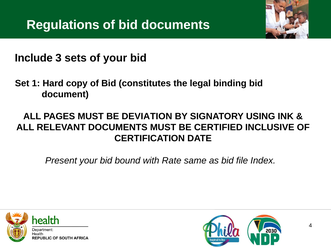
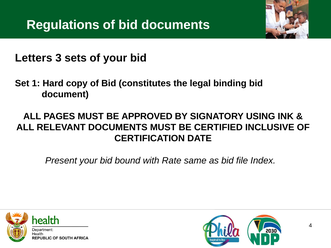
Include: Include -> Letters
DEVIATION: DEVIATION -> APPROVED
